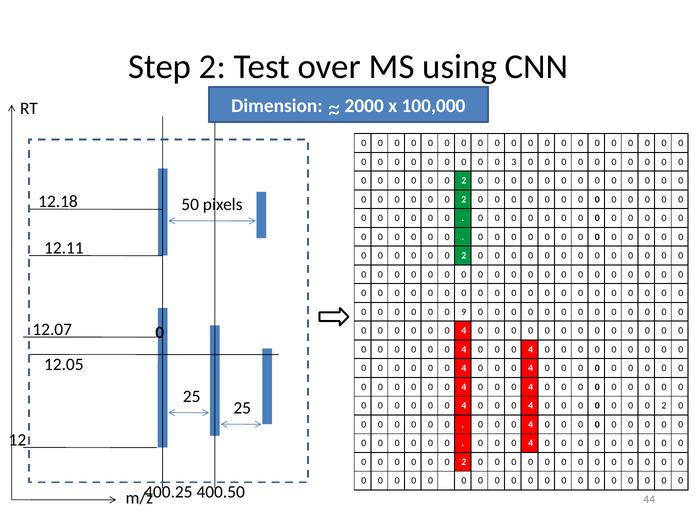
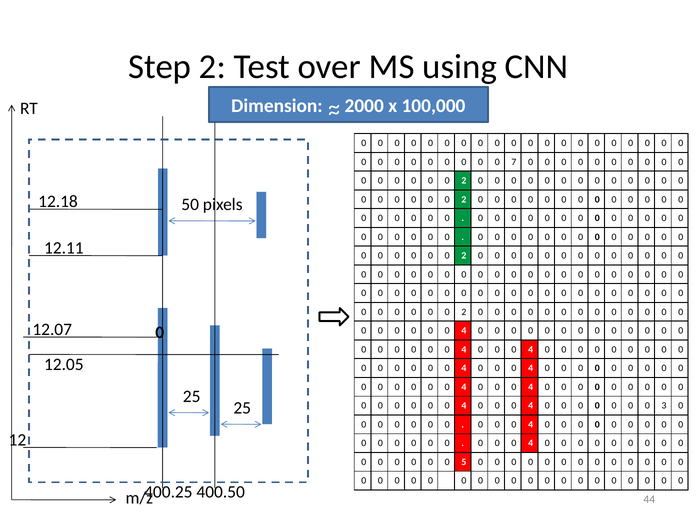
3: 3 -> 7
9 at (464, 312): 9 -> 2
2 at (664, 405): 2 -> 3
2 at (464, 462): 2 -> 5
